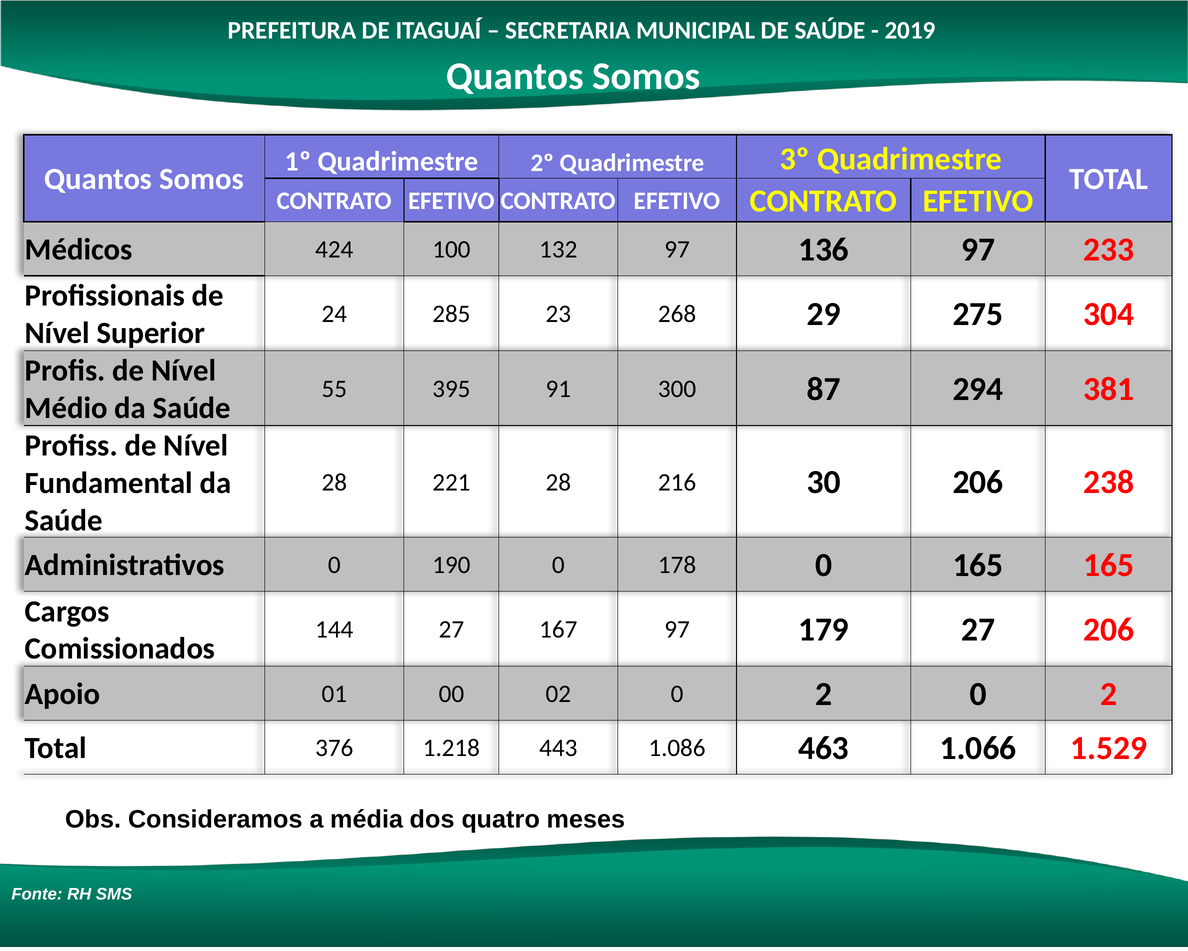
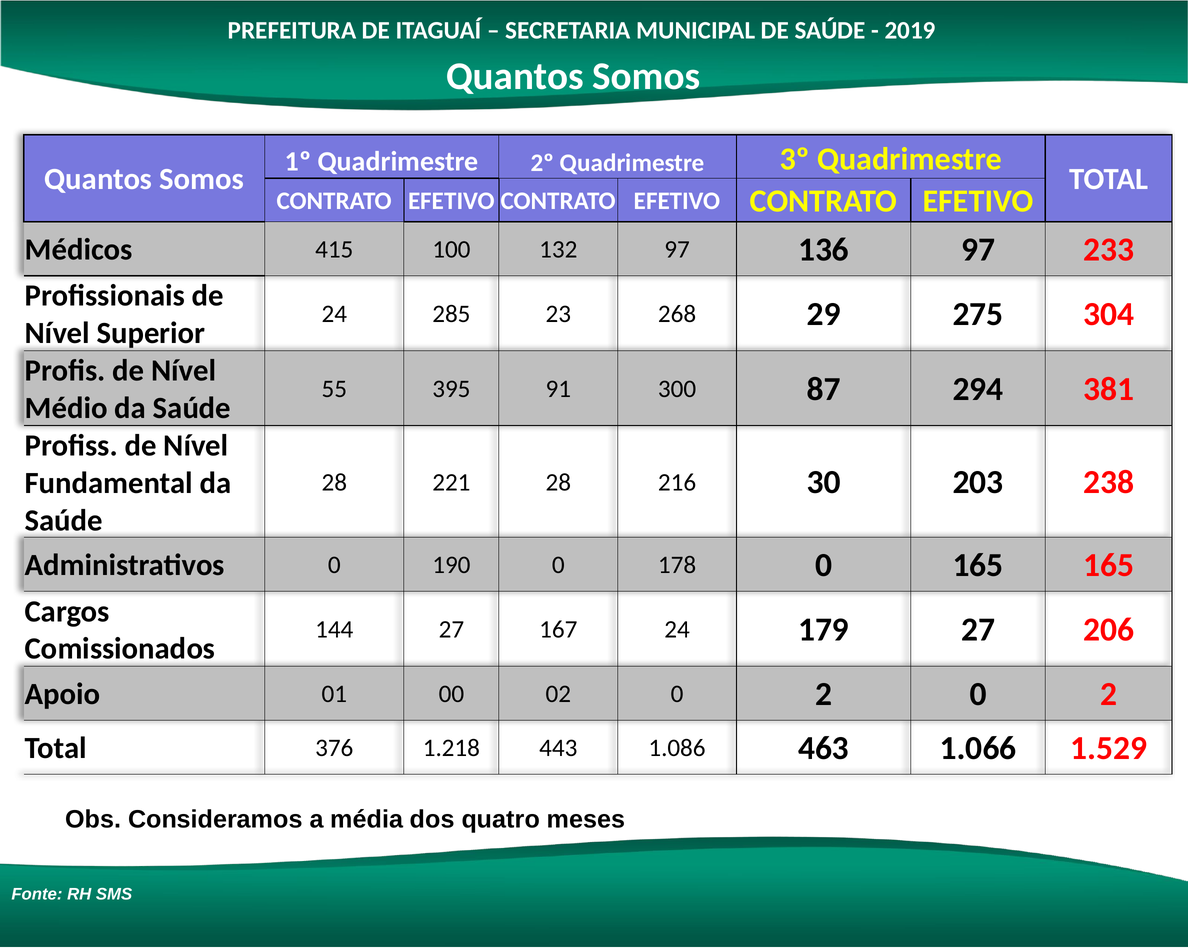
424: 424 -> 415
30 206: 206 -> 203
167 97: 97 -> 24
